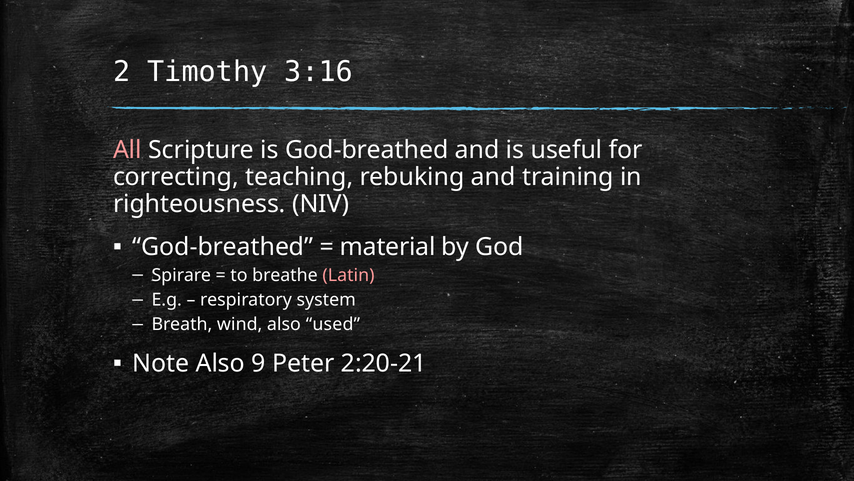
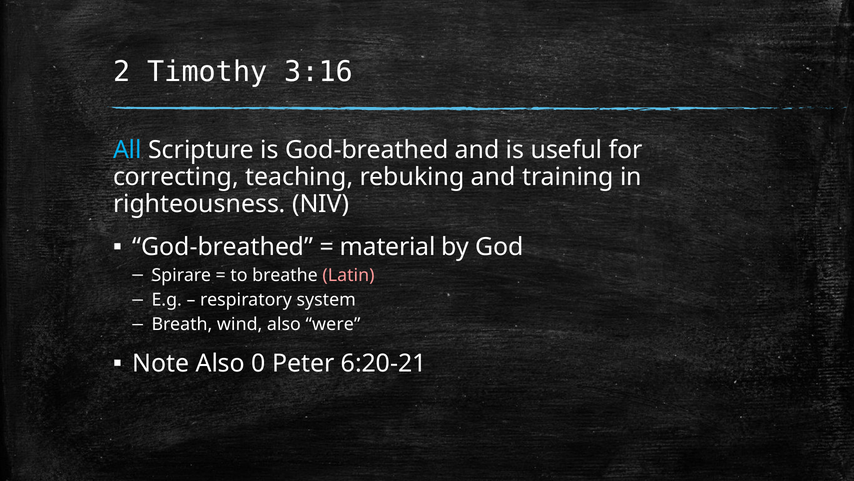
All colour: pink -> light blue
used: used -> were
9: 9 -> 0
2:20-21: 2:20-21 -> 6:20-21
